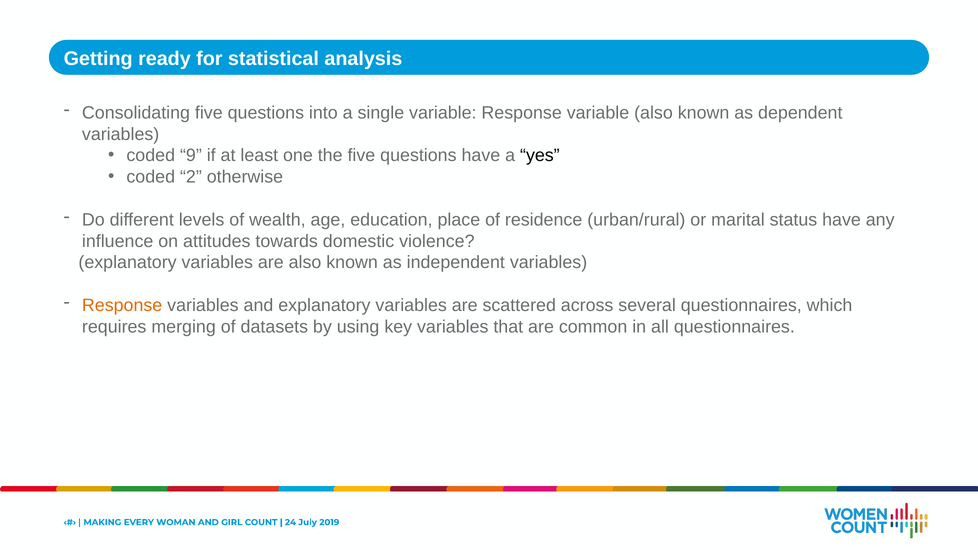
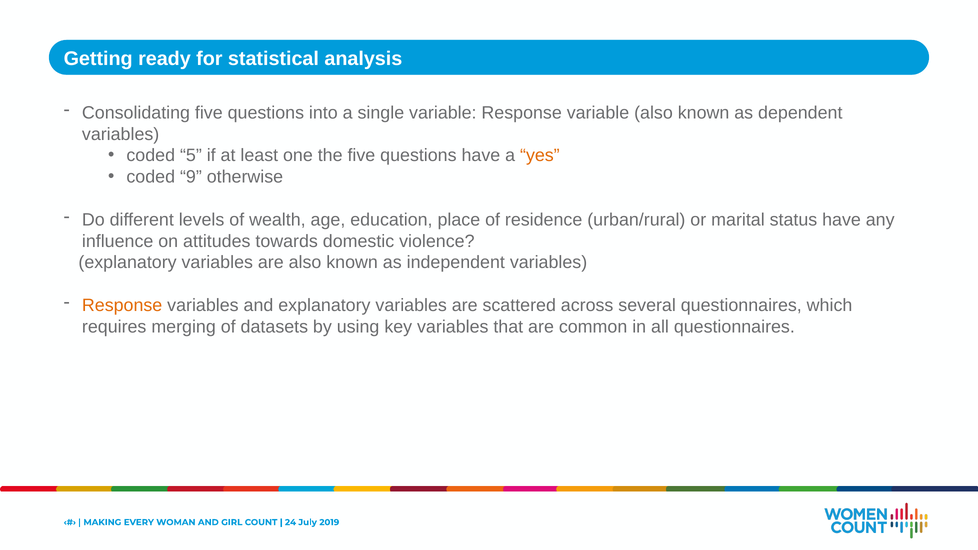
9: 9 -> 5
yes colour: black -> orange
2: 2 -> 9
